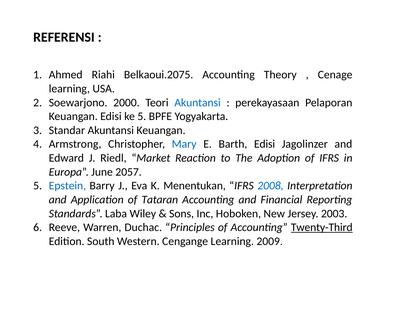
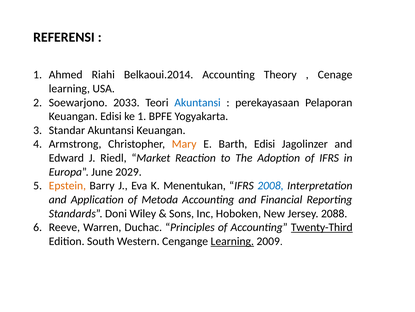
Belkaoui.2075: Belkaoui.2075 -> Belkaoui.2014
2000: 2000 -> 2033
ke 5: 5 -> 1
Mary colour: blue -> orange
2057: 2057 -> 2029
Epstein colour: blue -> orange
Tataran: Tataran -> Metoda
Laba: Laba -> Doni
2003: 2003 -> 2088
Learning at (232, 241) underline: none -> present
